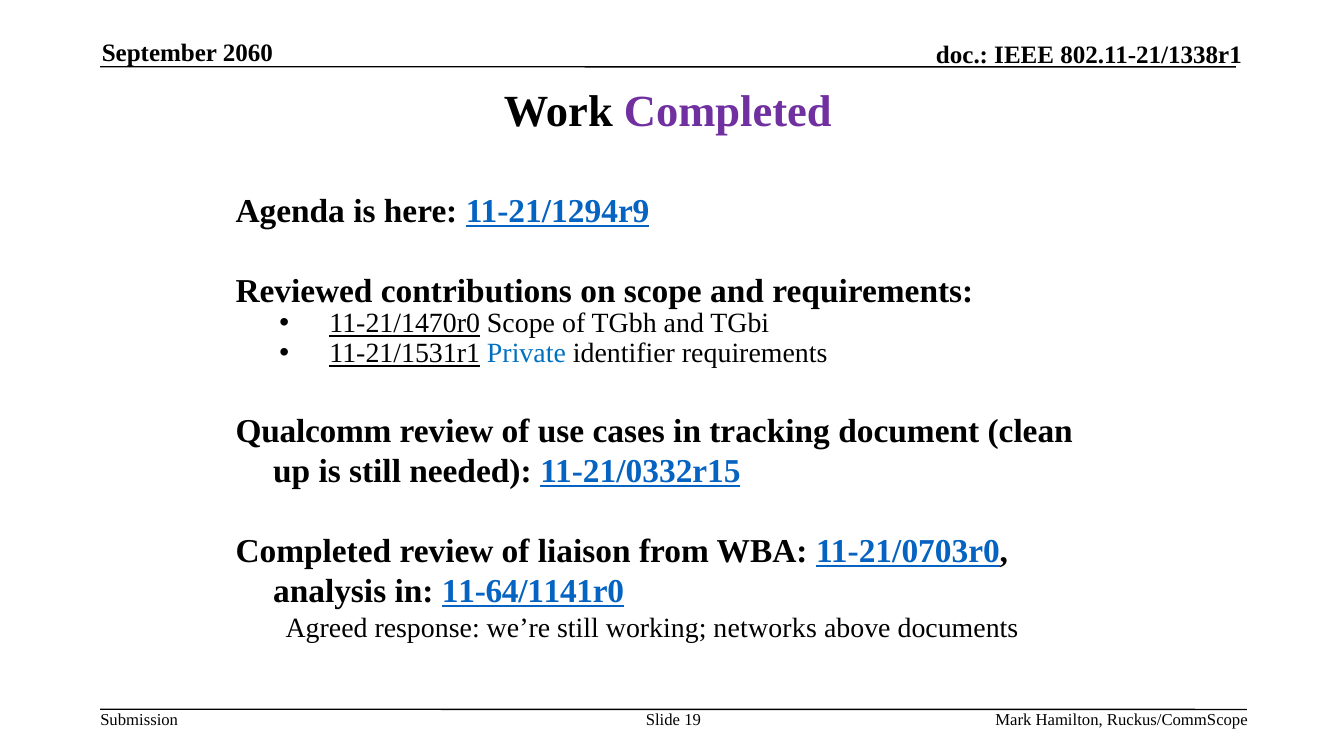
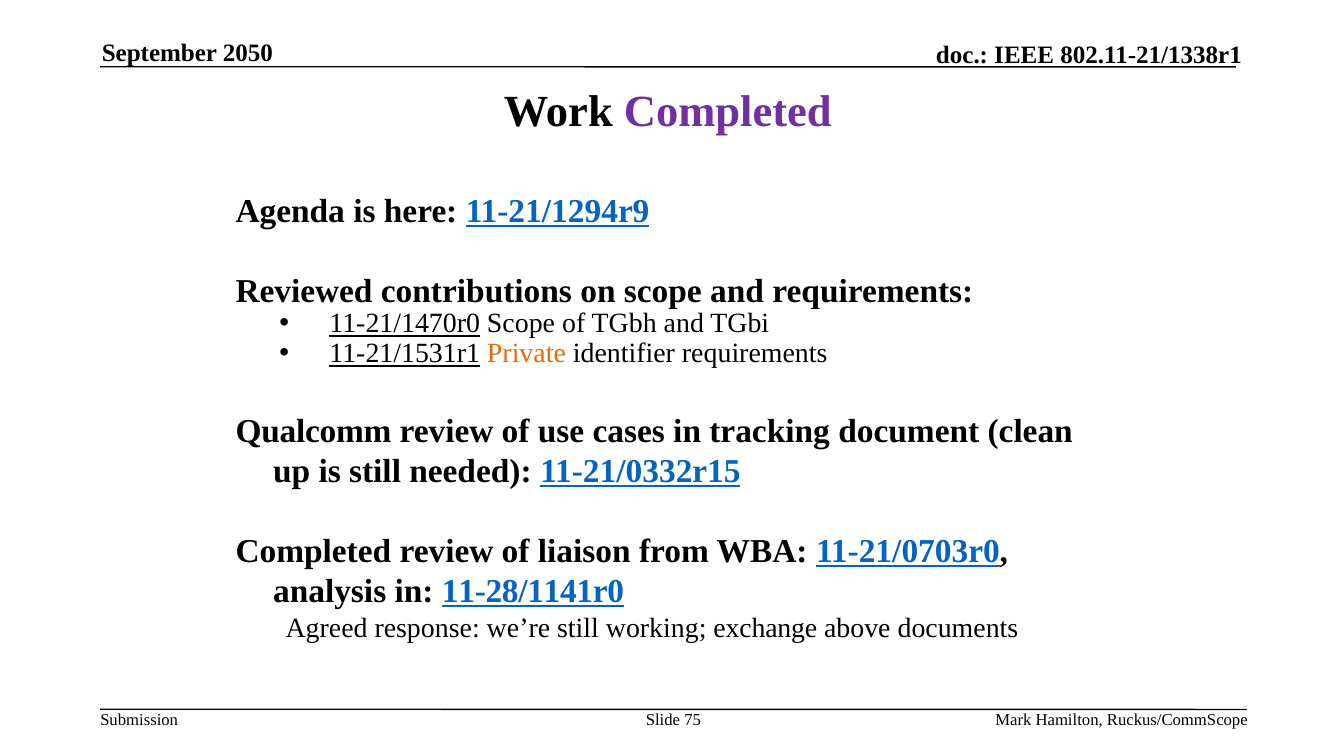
2060: 2060 -> 2050
Private colour: blue -> orange
11-64/1141r0: 11-64/1141r0 -> 11-28/1141r0
networks: networks -> exchange
19: 19 -> 75
